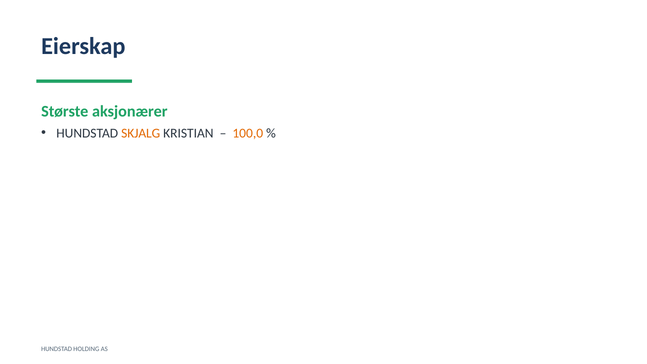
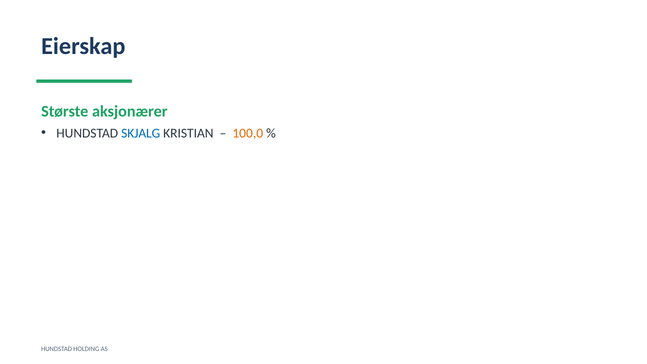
SKJALG colour: orange -> blue
